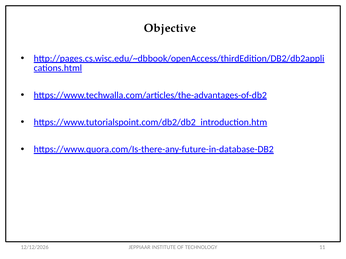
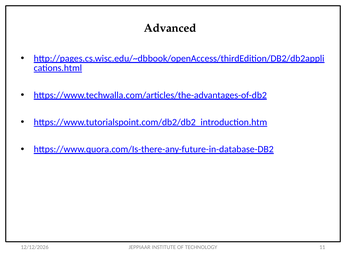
Objective: Objective -> Advanced
